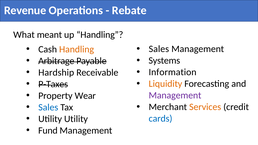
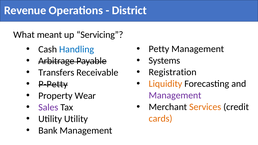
Rebate: Rebate -> District
up Handling: Handling -> Servicing
Sales at (159, 49): Sales -> Petty
Handling at (77, 49) colour: orange -> blue
Information: Information -> Registration
Hardship: Hardship -> Transfers
P-Taxes: P-Taxes -> P-Petty
Sales at (48, 107) colour: blue -> purple
cards colour: blue -> orange
Fund: Fund -> Bank
